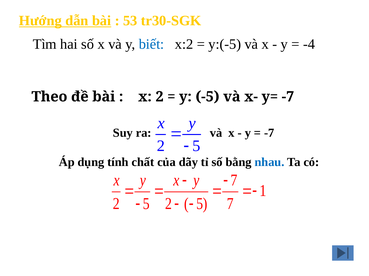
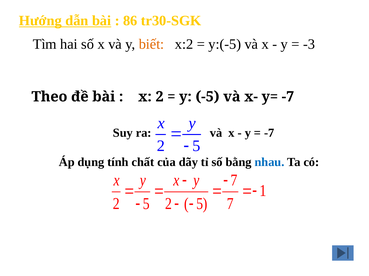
53: 53 -> 86
biết colour: blue -> orange
-4: -4 -> -3
